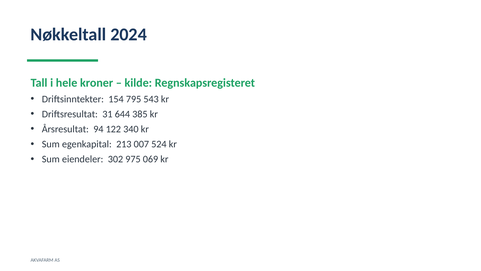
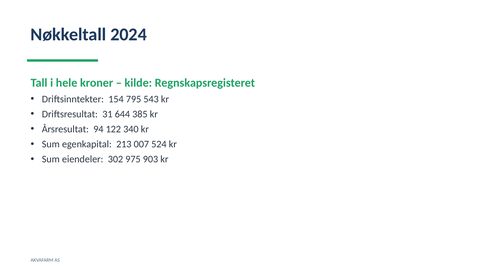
069: 069 -> 903
